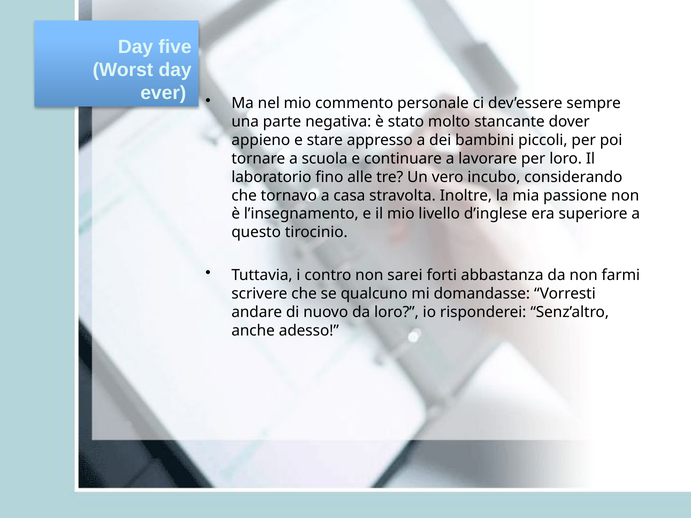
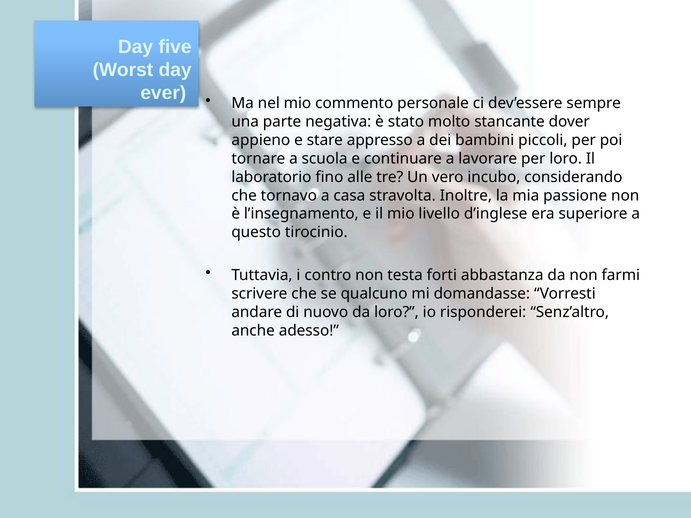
sarei: sarei -> testa
